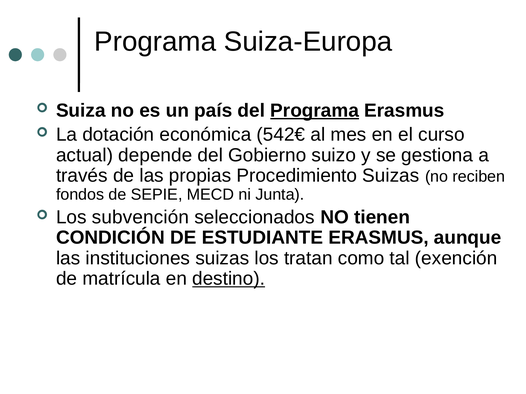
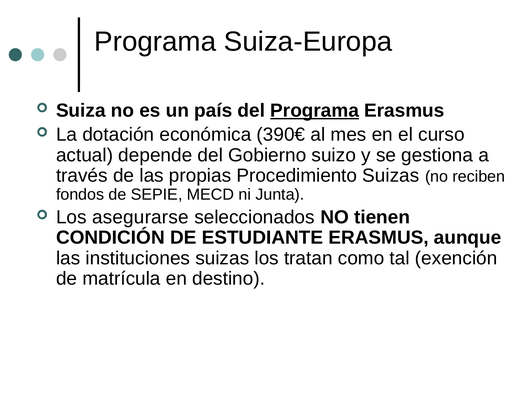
542€: 542€ -> 390€
subvención: subvención -> asegurarse
destino underline: present -> none
